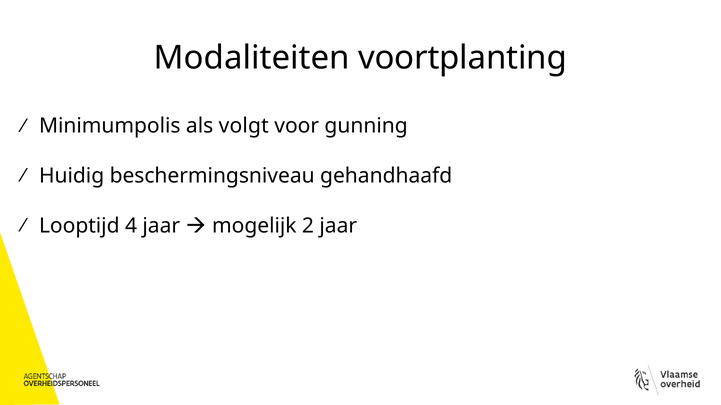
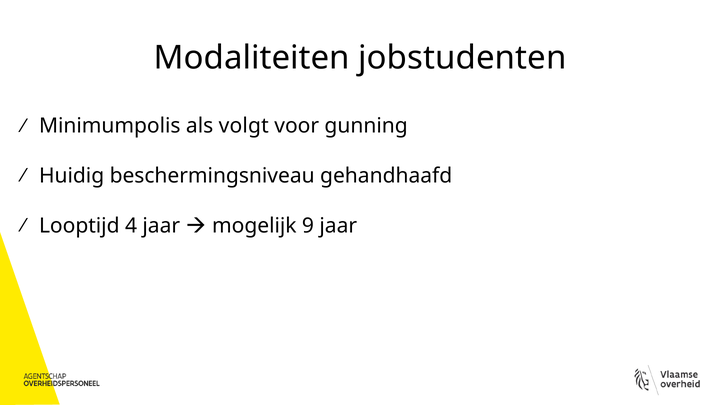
voortplanting: voortplanting -> jobstudenten
2: 2 -> 9
